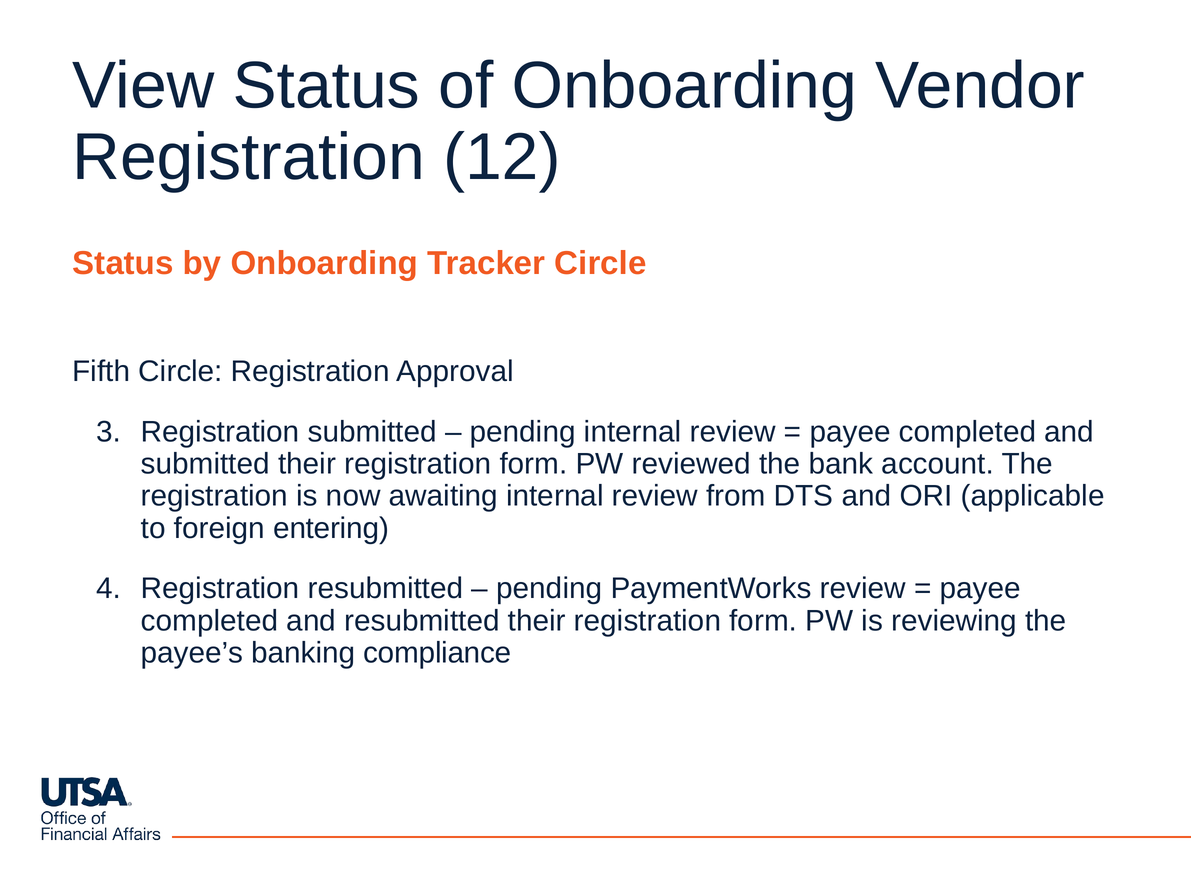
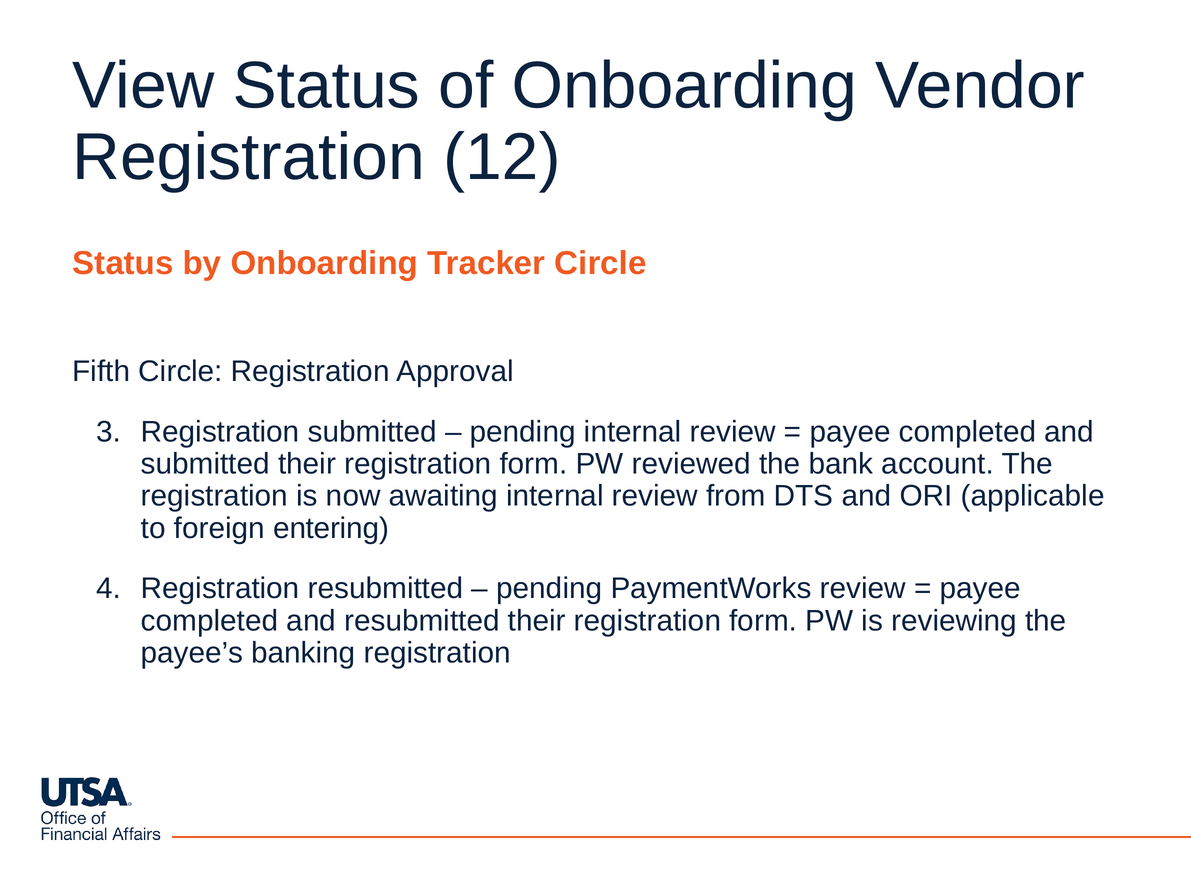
banking compliance: compliance -> registration
